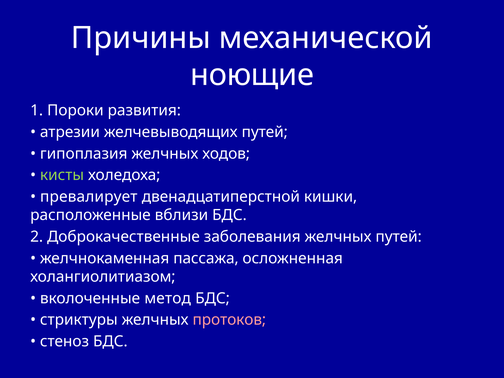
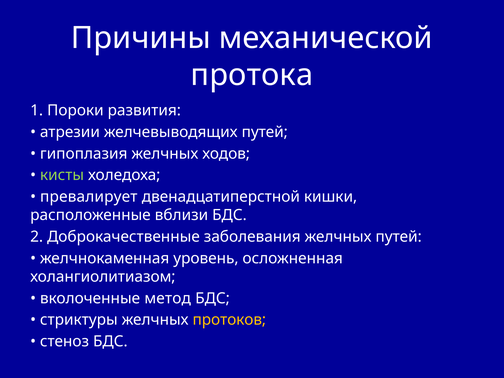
ноющие: ноющие -> протока
пассажа: пассажа -> уровень
протоков colour: pink -> yellow
